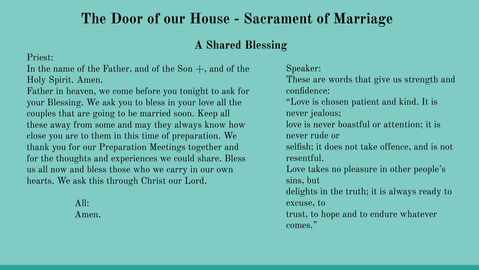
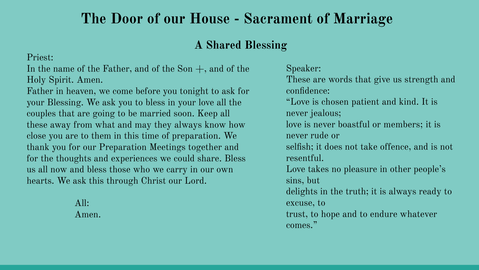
attention: attention -> members
some: some -> what
